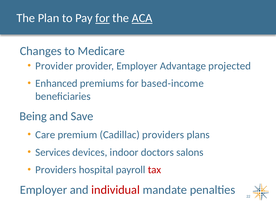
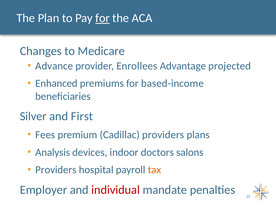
ACA underline: present -> none
Provider at (54, 66): Provider -> Advance
provider Employer: Employer -> Enrollees
Being: Being -> Silver
Save: Save -> First
Care: Care -> Fees
Services: Services -> Analysis
tax colour: red -> orange
